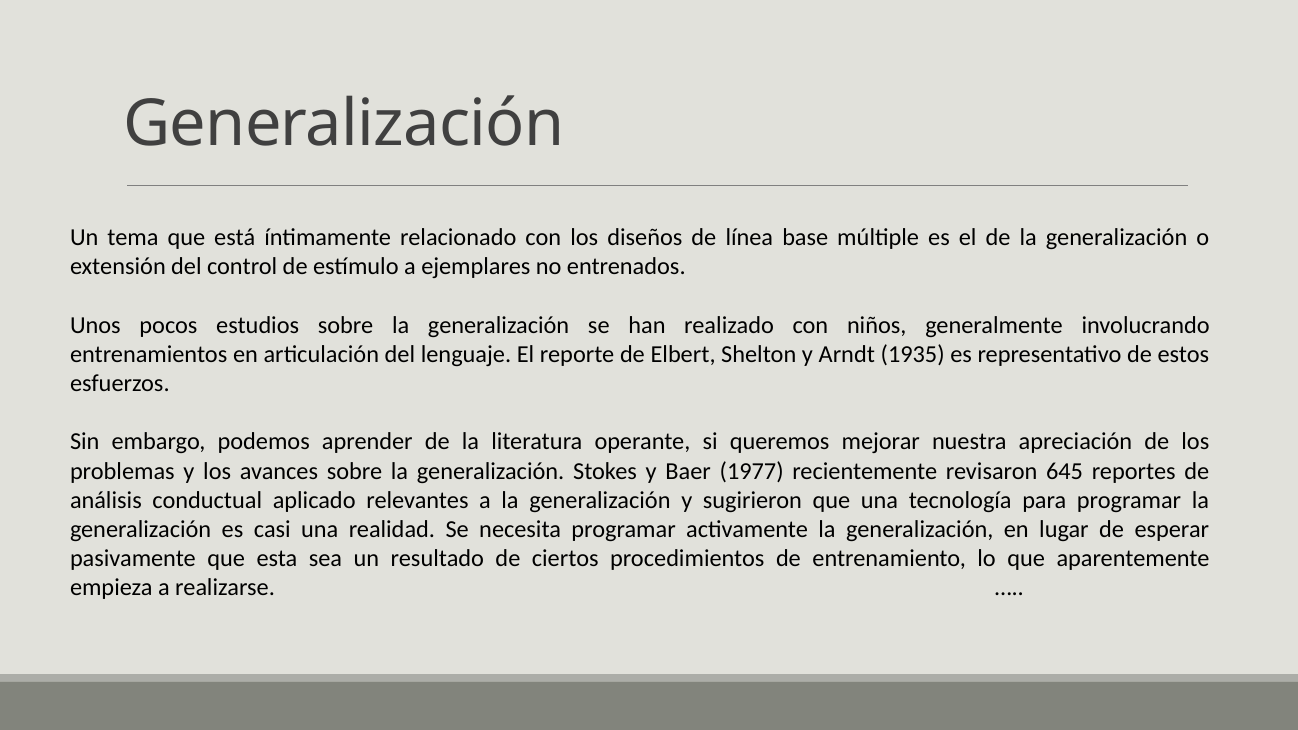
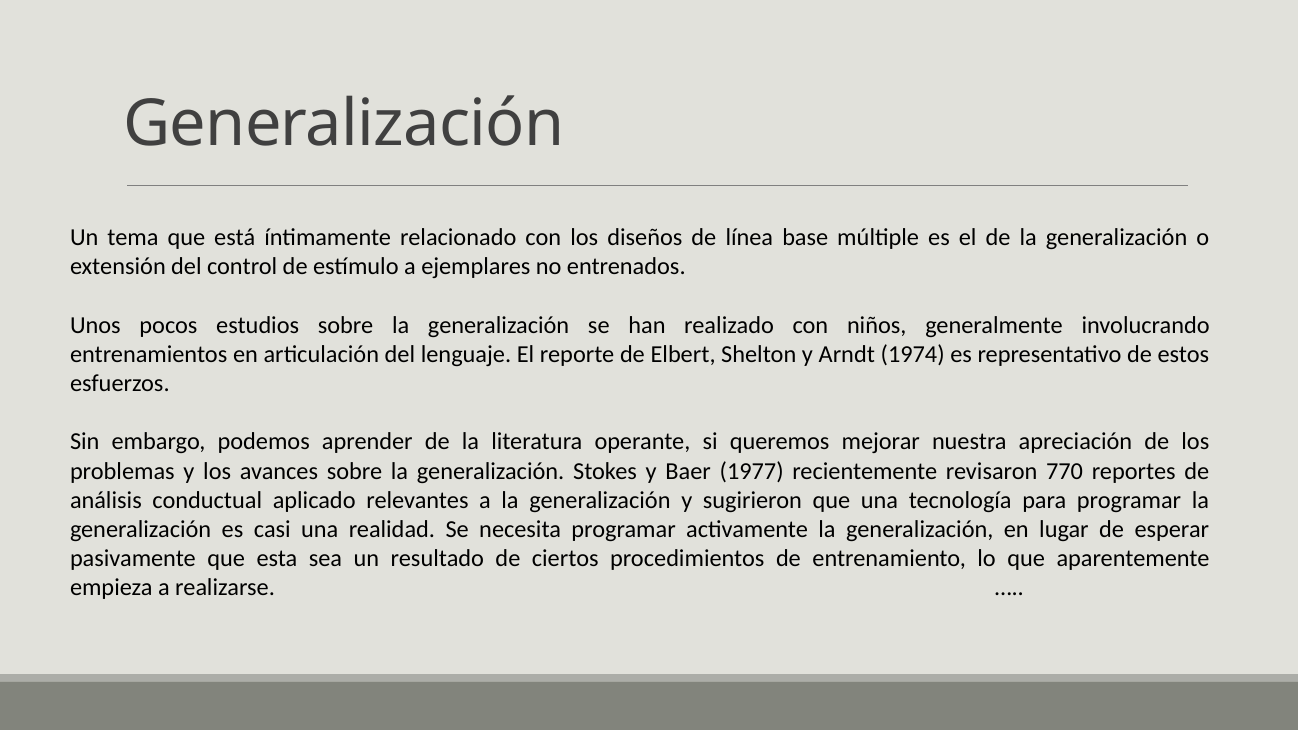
1935: 1935 -> 1974
645: 645 -> 770
